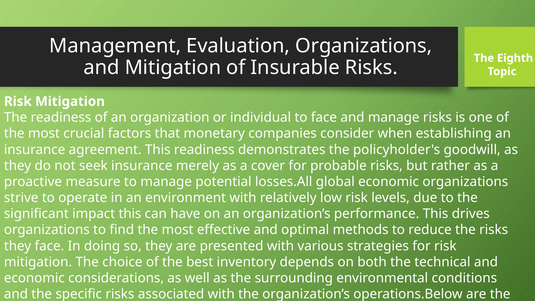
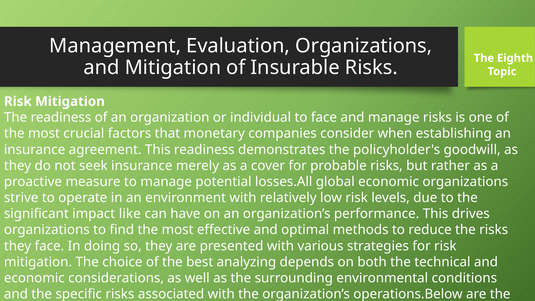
impact this: this -> like
inventory: inventory -> analyzing
